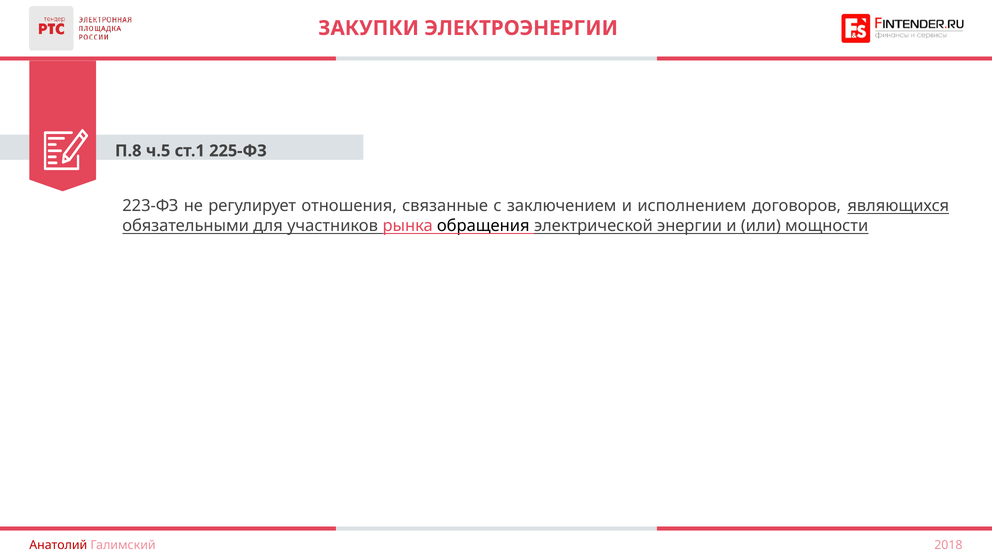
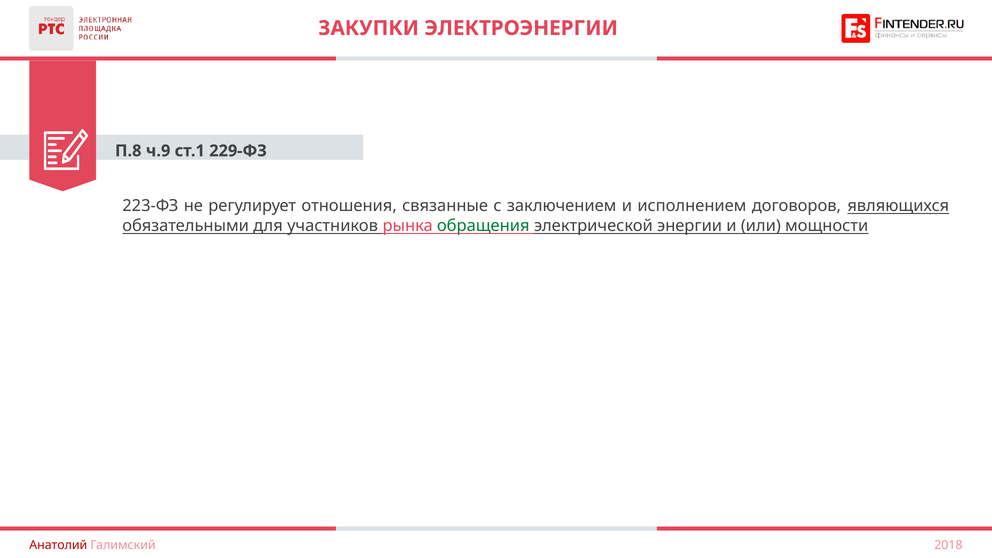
ч.5: ч.5 -> ч.9
225-ФЗ: 225-ФЗ -> 229-ФЗ
обращения colour: black -> green
